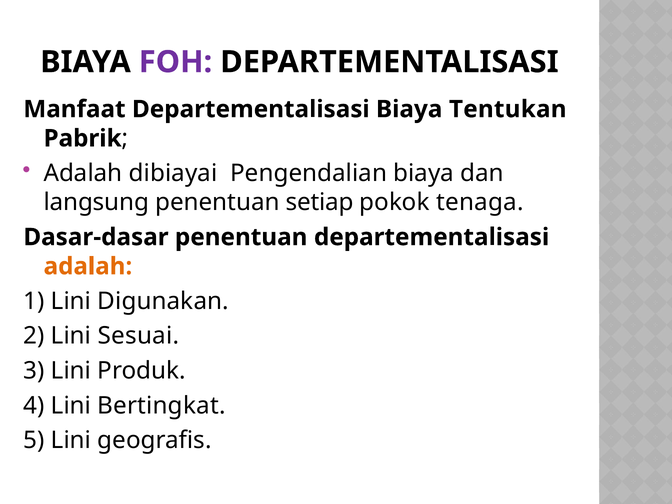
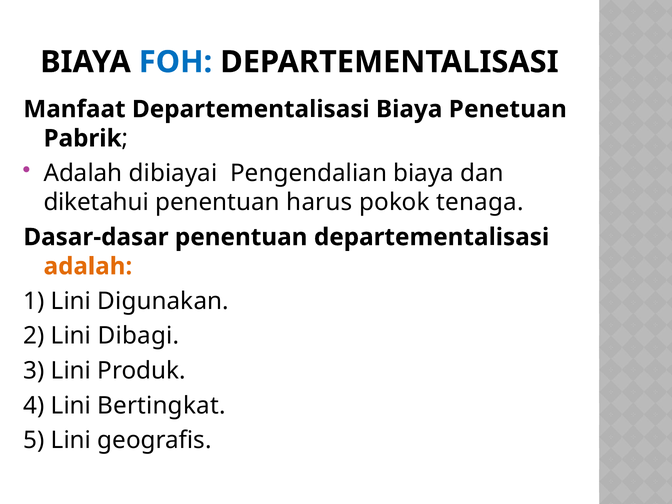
FOH colour: purple -> blue
Tentukan: Tentukan -> Penetuan
langsung: langsung -> diketahui
setiap: setiap -> harus
Sesuai: Sesuai -> Dibagi
